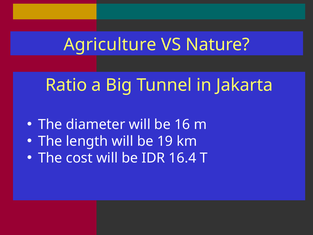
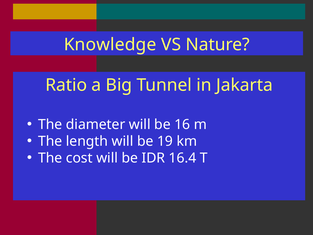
Agriculture: Agriculture -> Knowledge
